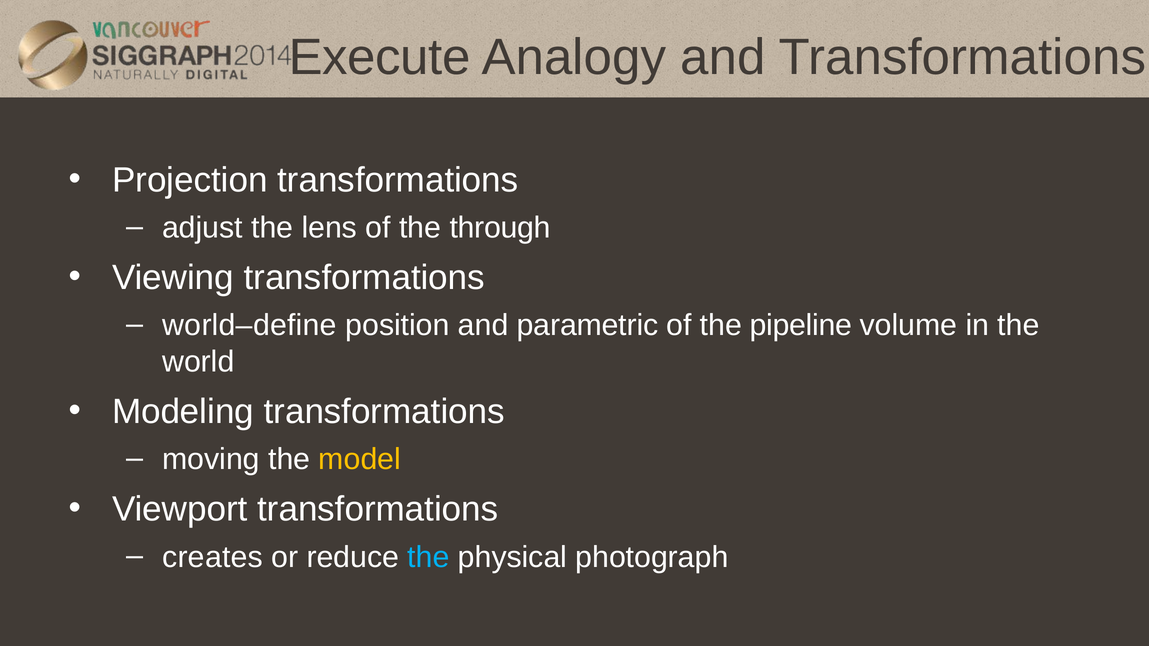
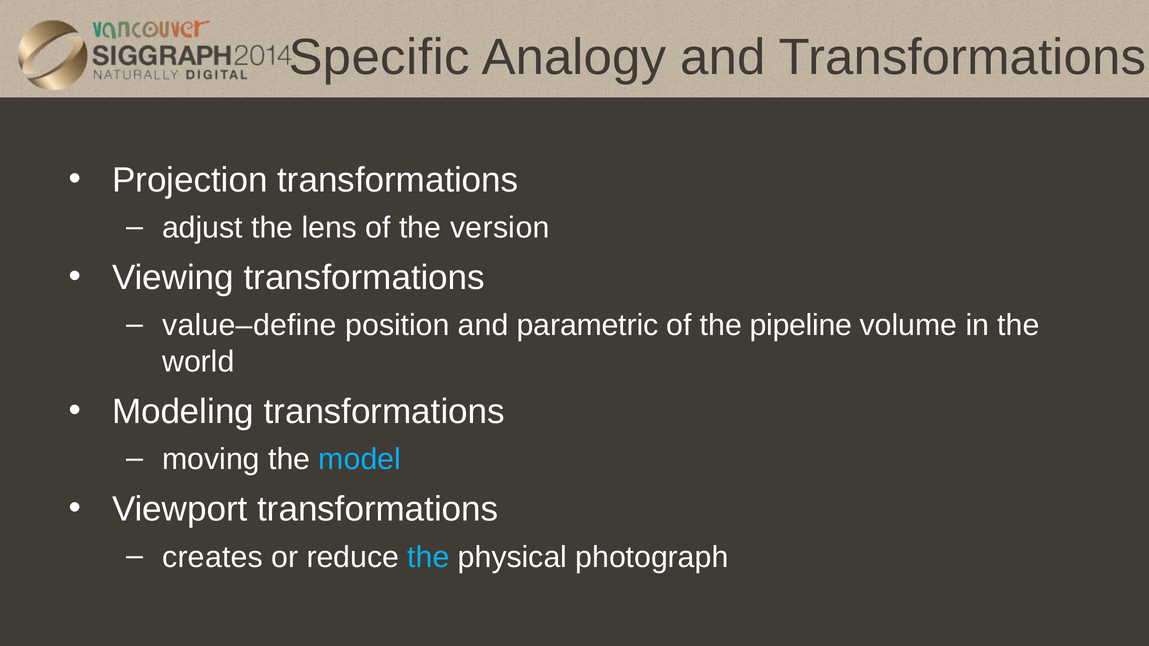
Execute: Execute -> Specific
through: through -> version
world–define: world–define -> value–define
model colour: yellow -> light blue
